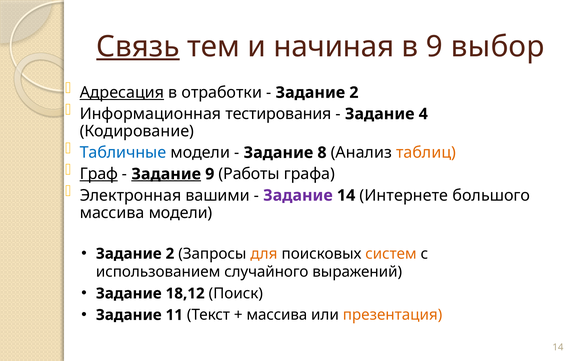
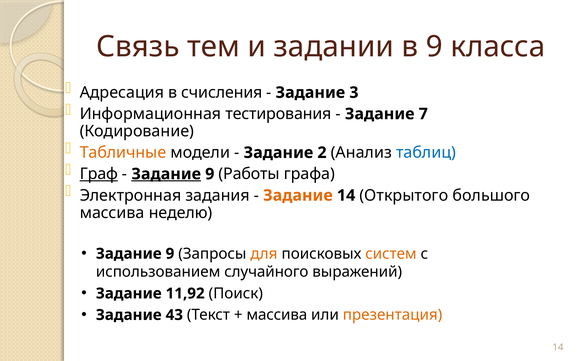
Связь underline: present -> none
начиная: начиная -> задании
выбор: выбор -> класса
Адресация underline: present -> none
отработки: отработки -> счисления
2 at (354, 92): 2 -> 3
4: 4 -> 7
Табличные colour: blue -> orange
8: 8 -> 2
таблиц colour: orange -> blue
вашими: вашими -> задания
Задание at (298, 195) colour: purple -> orange
Интернете: Интернете -> Открытого
массива модели: модели -> неделю
2 at (170, 253): 2 -> 9
18,12: 18,12 -> 11,92
11: 11 -> 43
